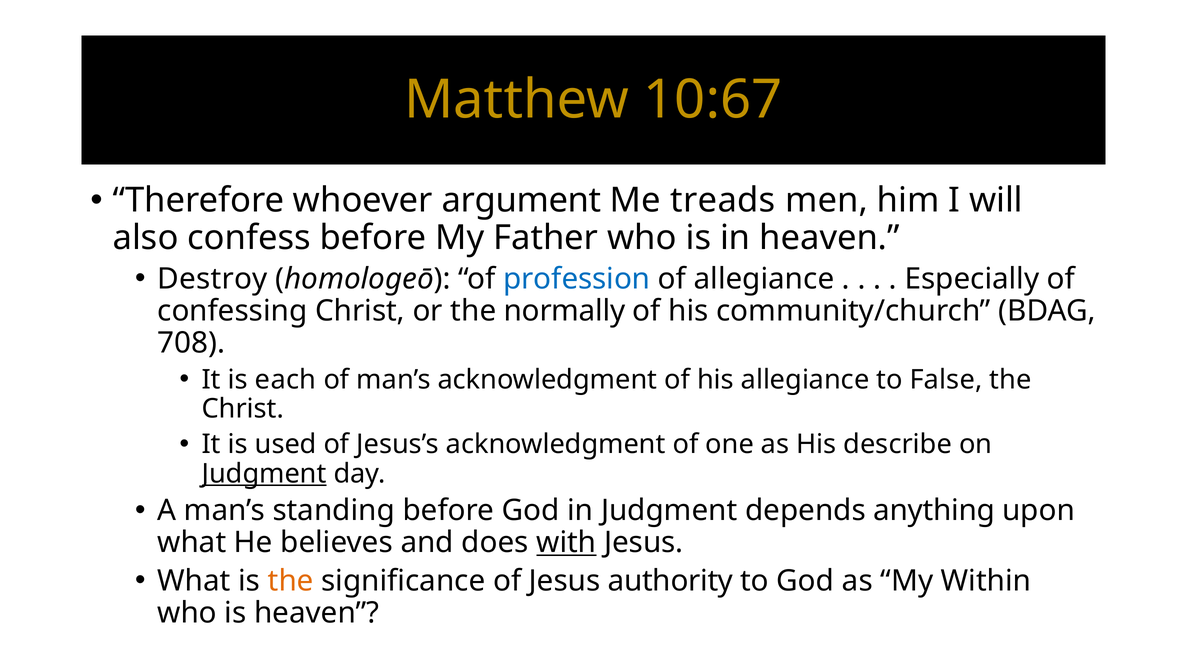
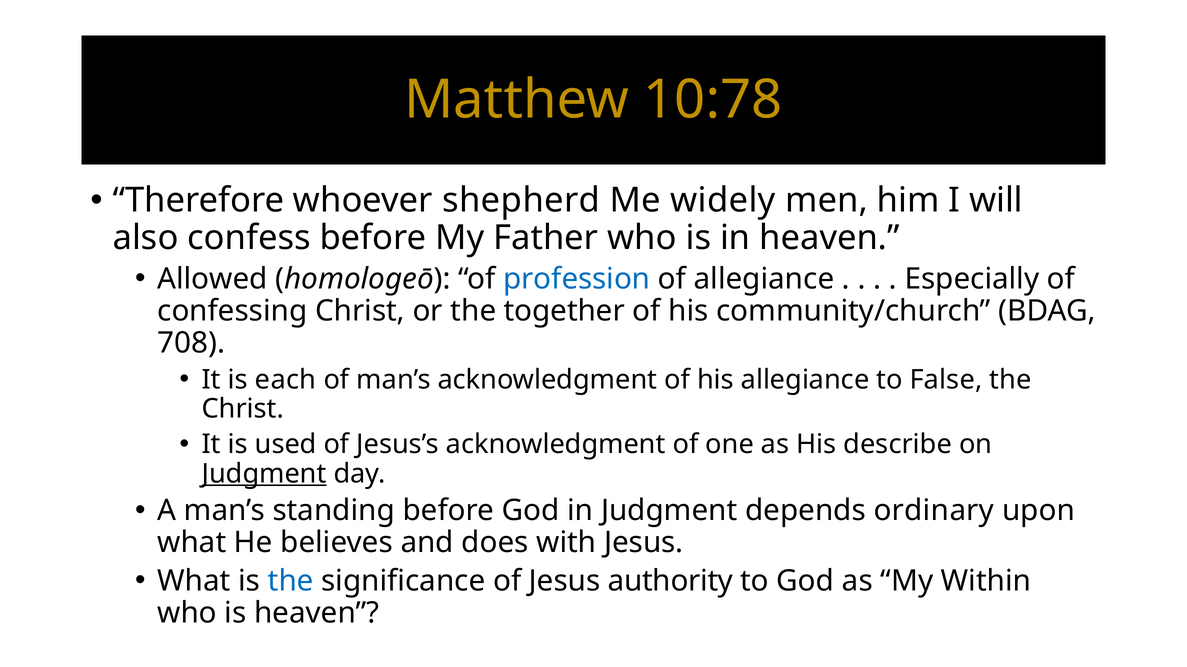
10:67: 10:67 -> 10:78
argument: argument -> shepherd
treads: treads -> widely
Destroy: Destroy -> Allowed
normally: normally -> together
anything: anything -> ordinary
with underline: present -> none
the at (291, 581) colour: orange -> blue
